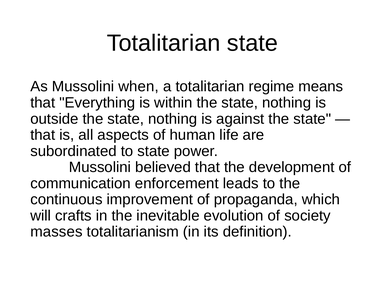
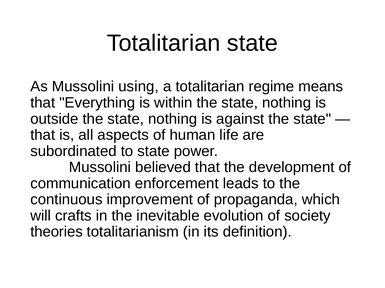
when: when -> using
masses: masses -> theories
